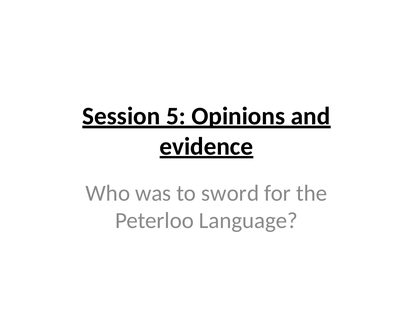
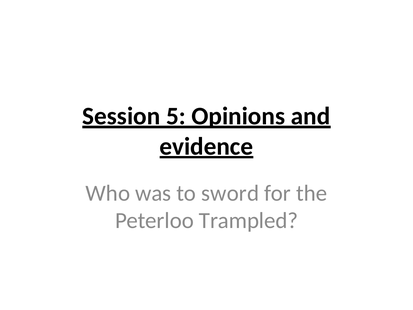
Language: Language -> Trampled
